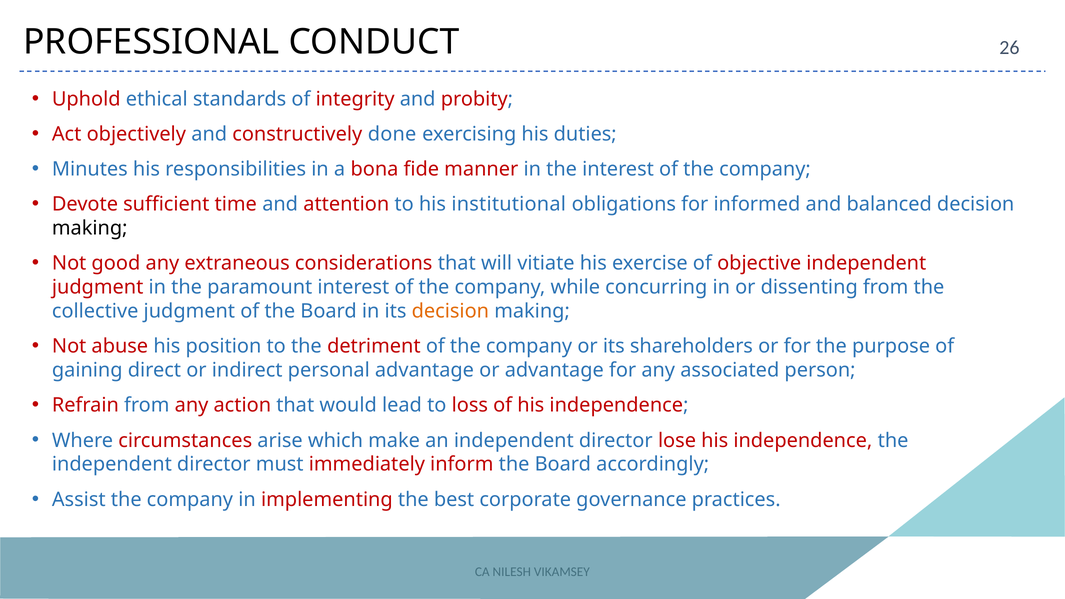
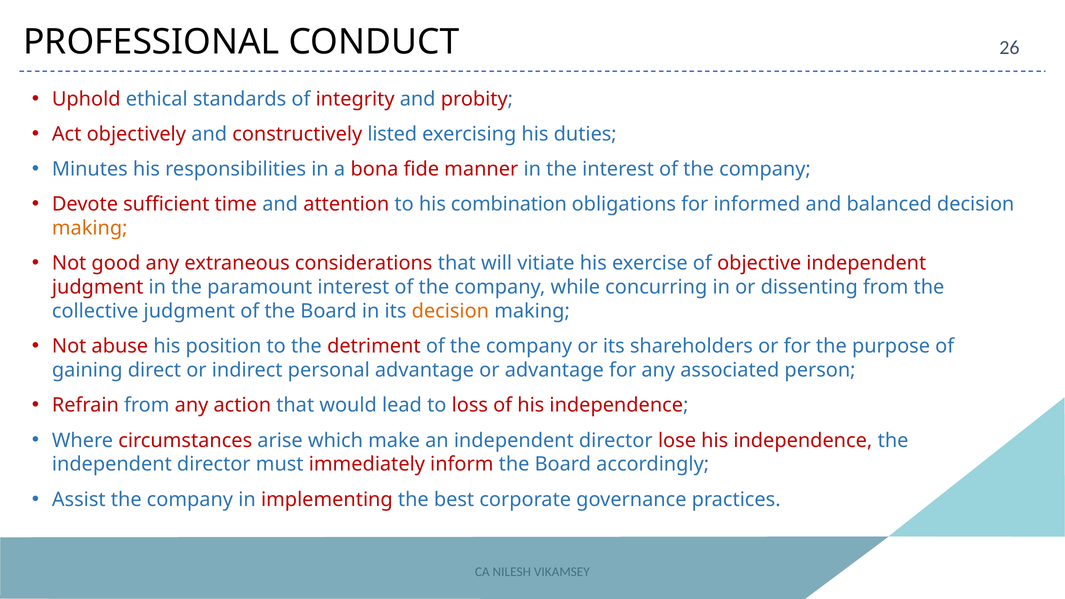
done: done -> listed
institutional: institutional -> combination
making at (90, 228) colour: black -> orange
